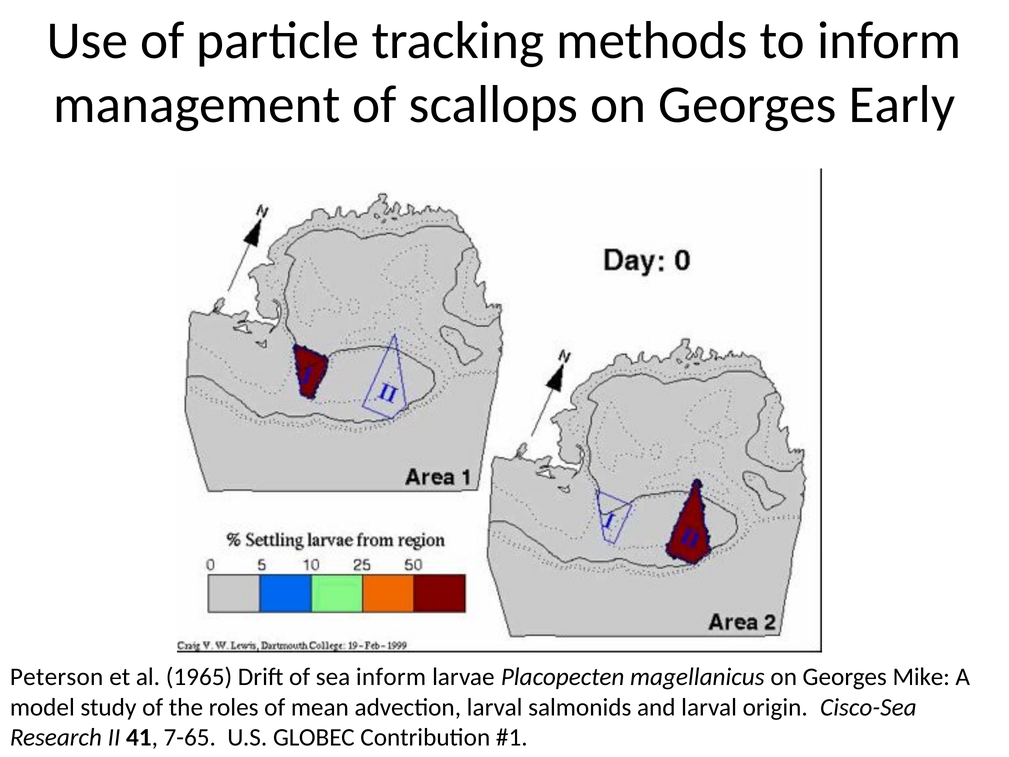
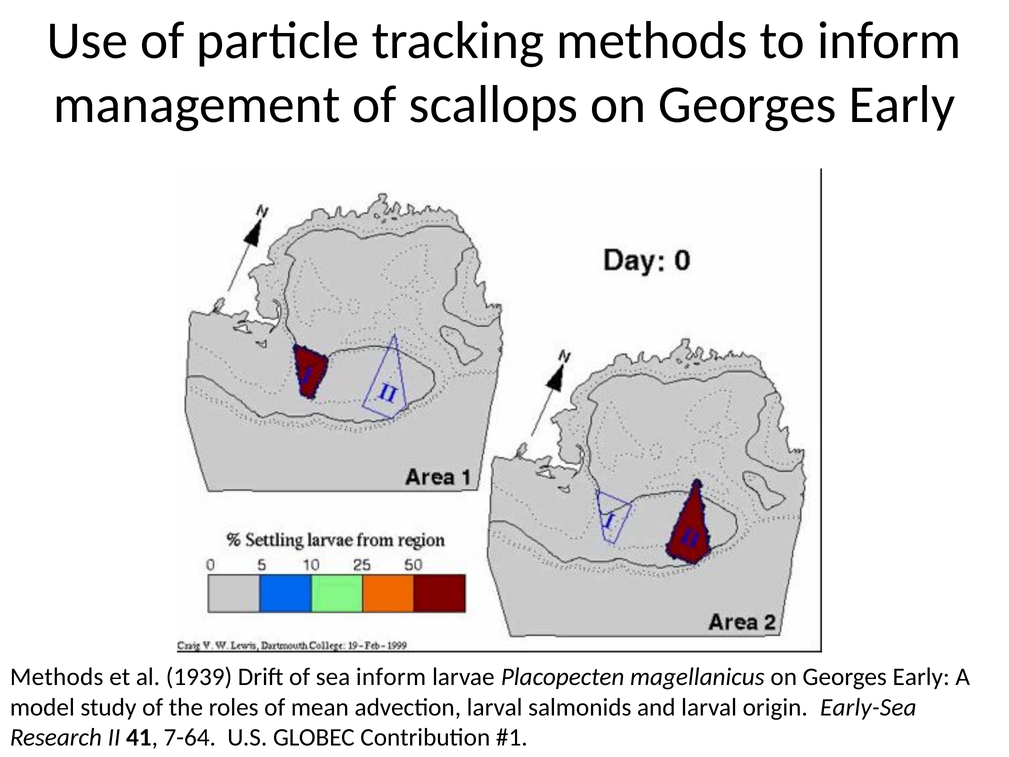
Peterson at (57, 677): Peterson -> Methods
1965: 1965 -> 1939
magellanicus on Georges Mike: Mike -> Early
Cisco-Sea: Cisco-Sea -> Early-Sea
7-65: 7-65 -> 7-64
